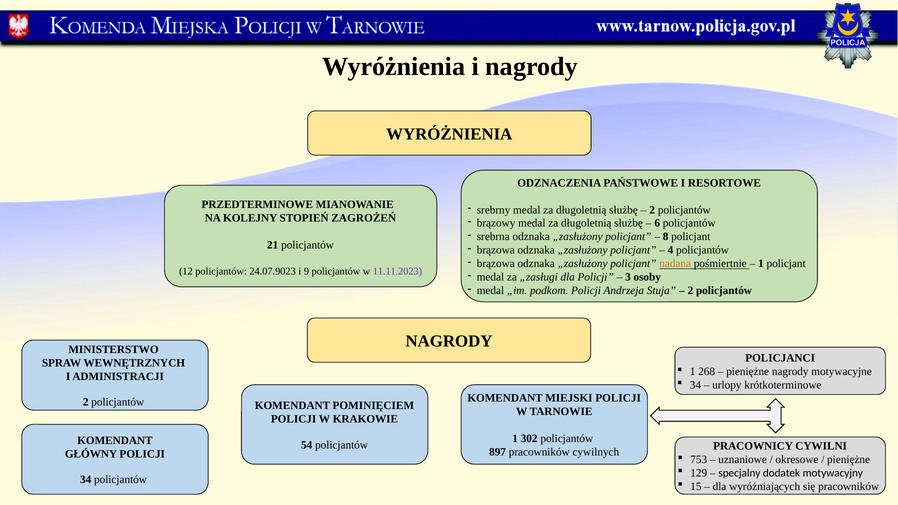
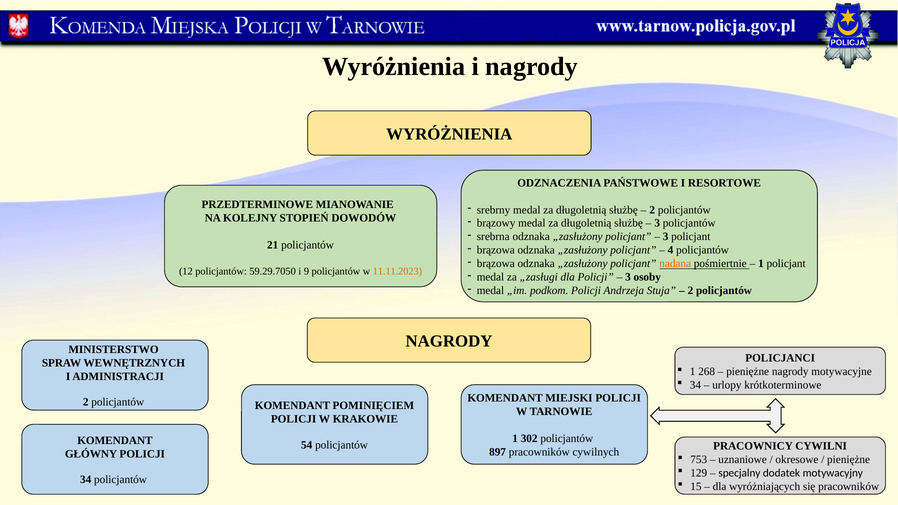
ZAGROŻEŃ: ZAGROŻEŃ -> DOWODÓW
6 at (657, 223): 6 -> 3
8 at (666, 237): 8 -> 3
24.07.9023: 24.07.9023 -> 59.29.7050
11.11.2023 colour: purple -> orange
